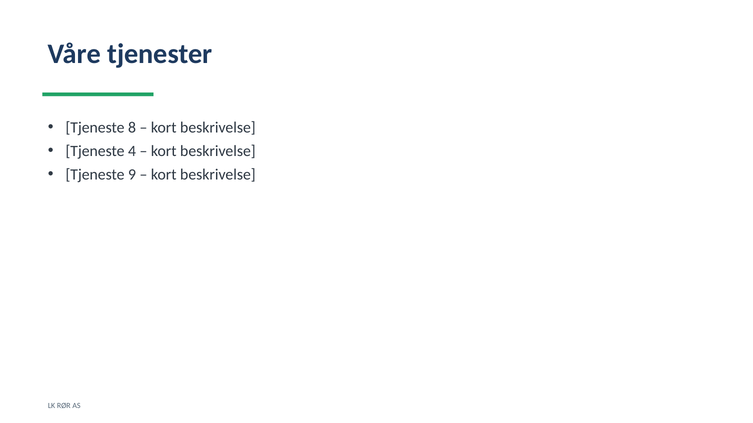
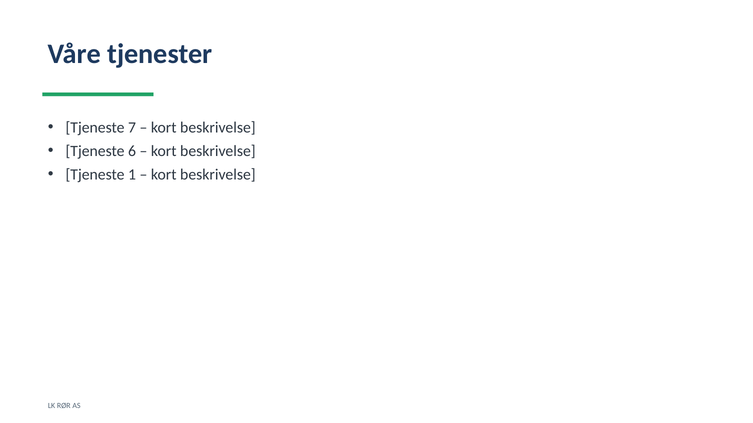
8: 8 -> 7
4: 4 -> 6
9: 9 -> 1
